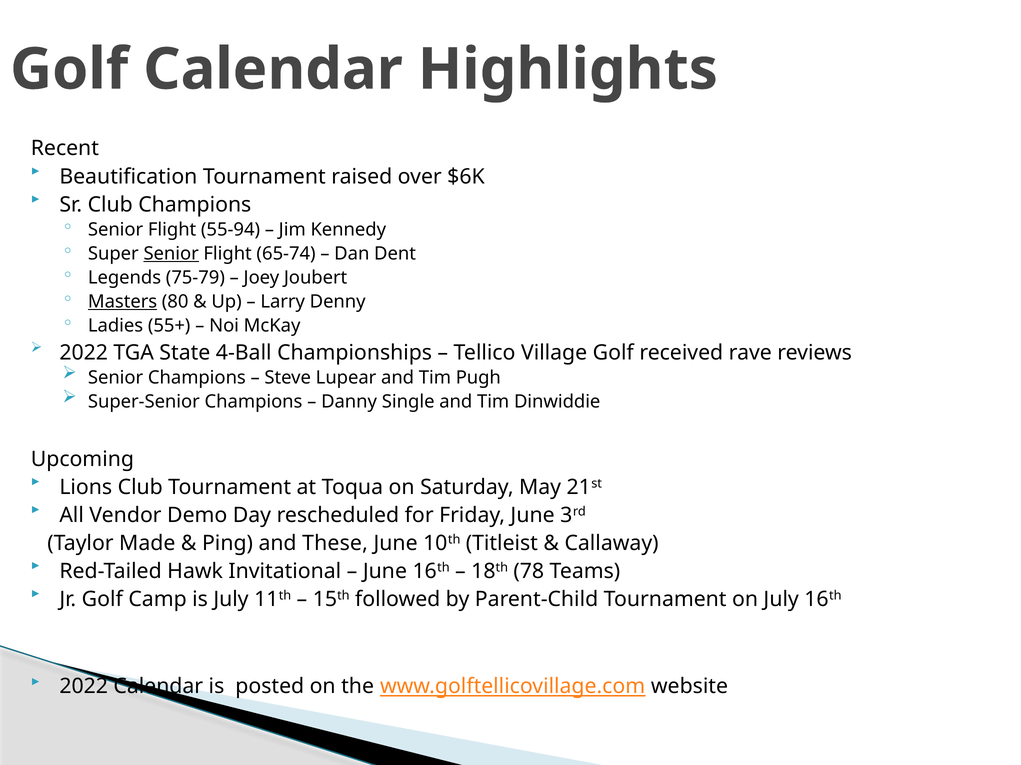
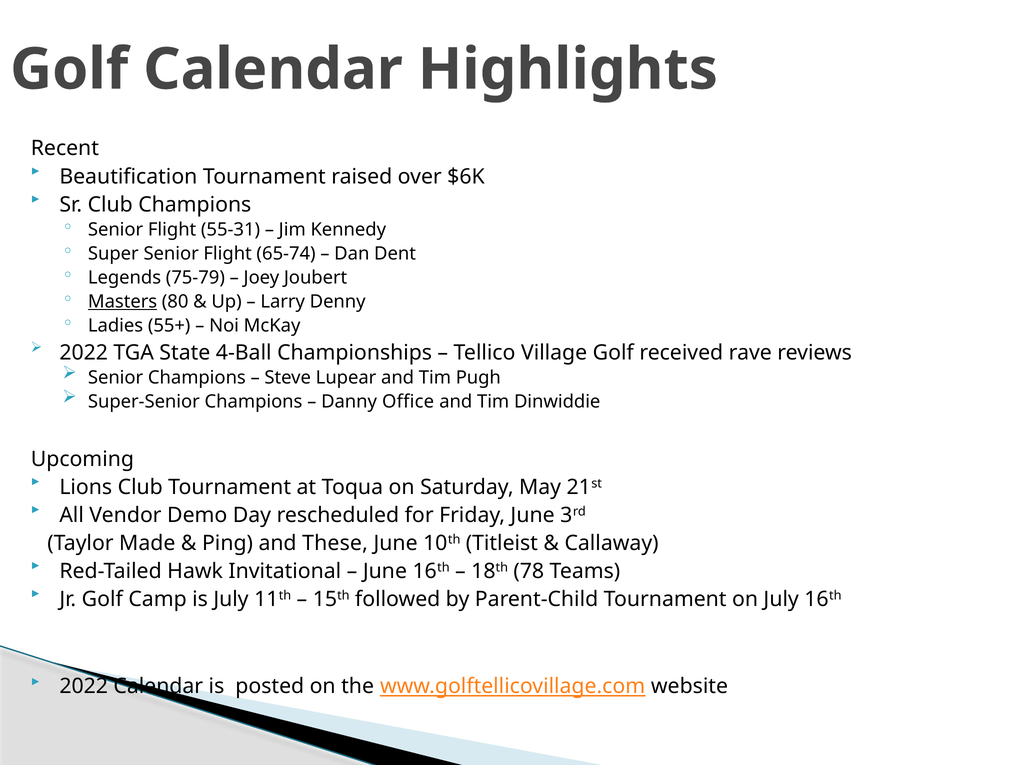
55-94: 55-94 -> 55-31
Senior at (171, 254) underline: present -> none
Single: Single -> Office
